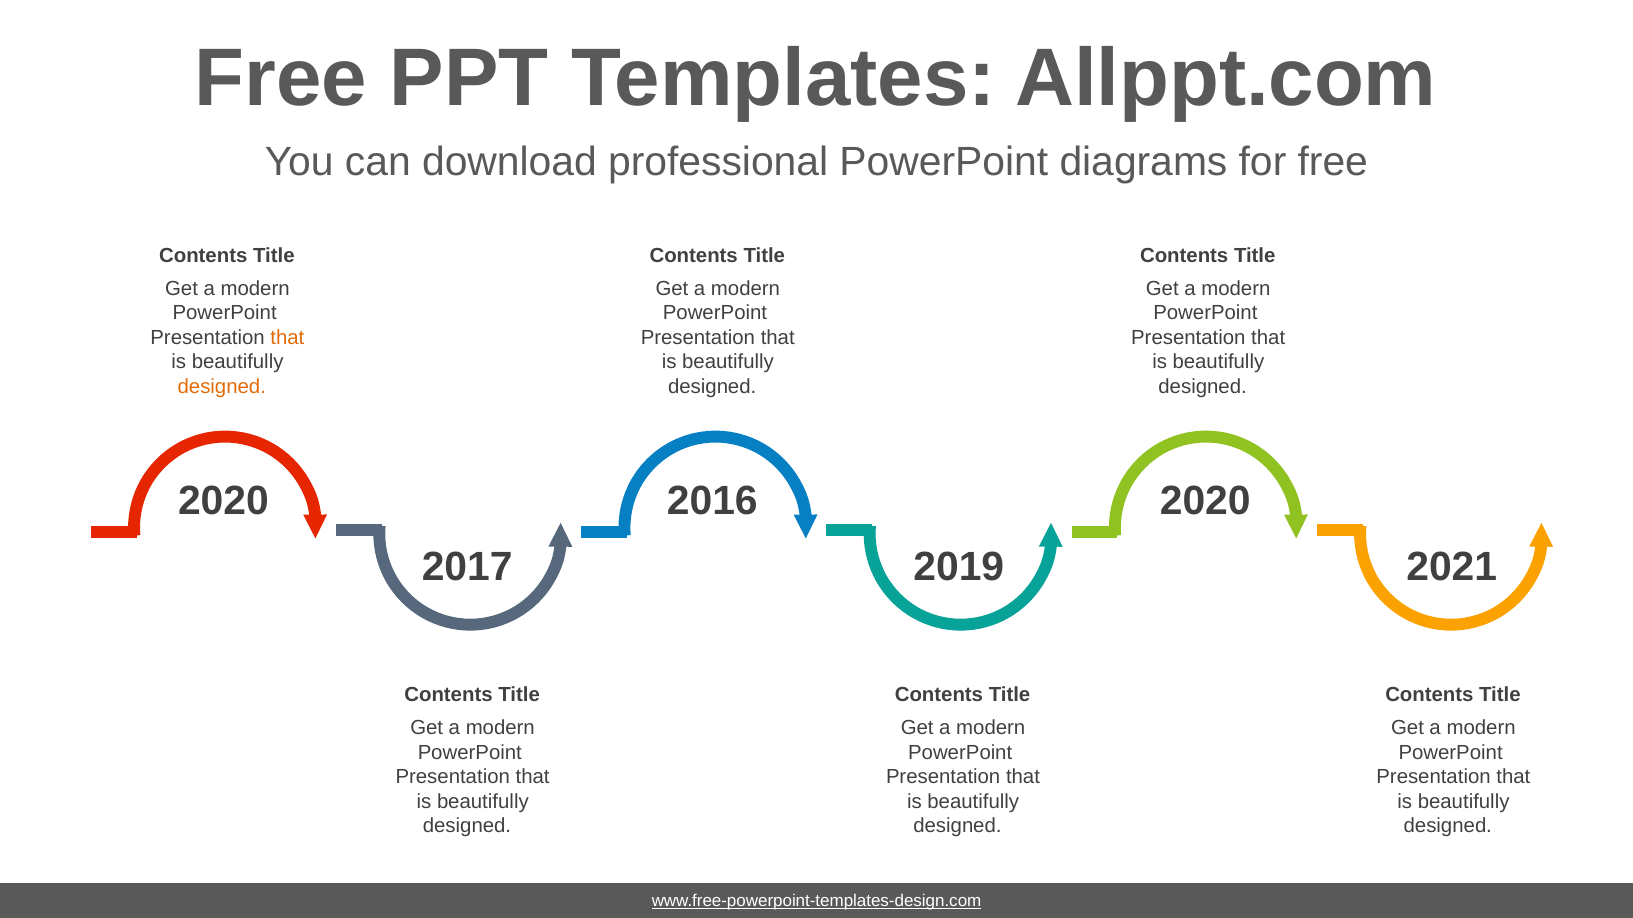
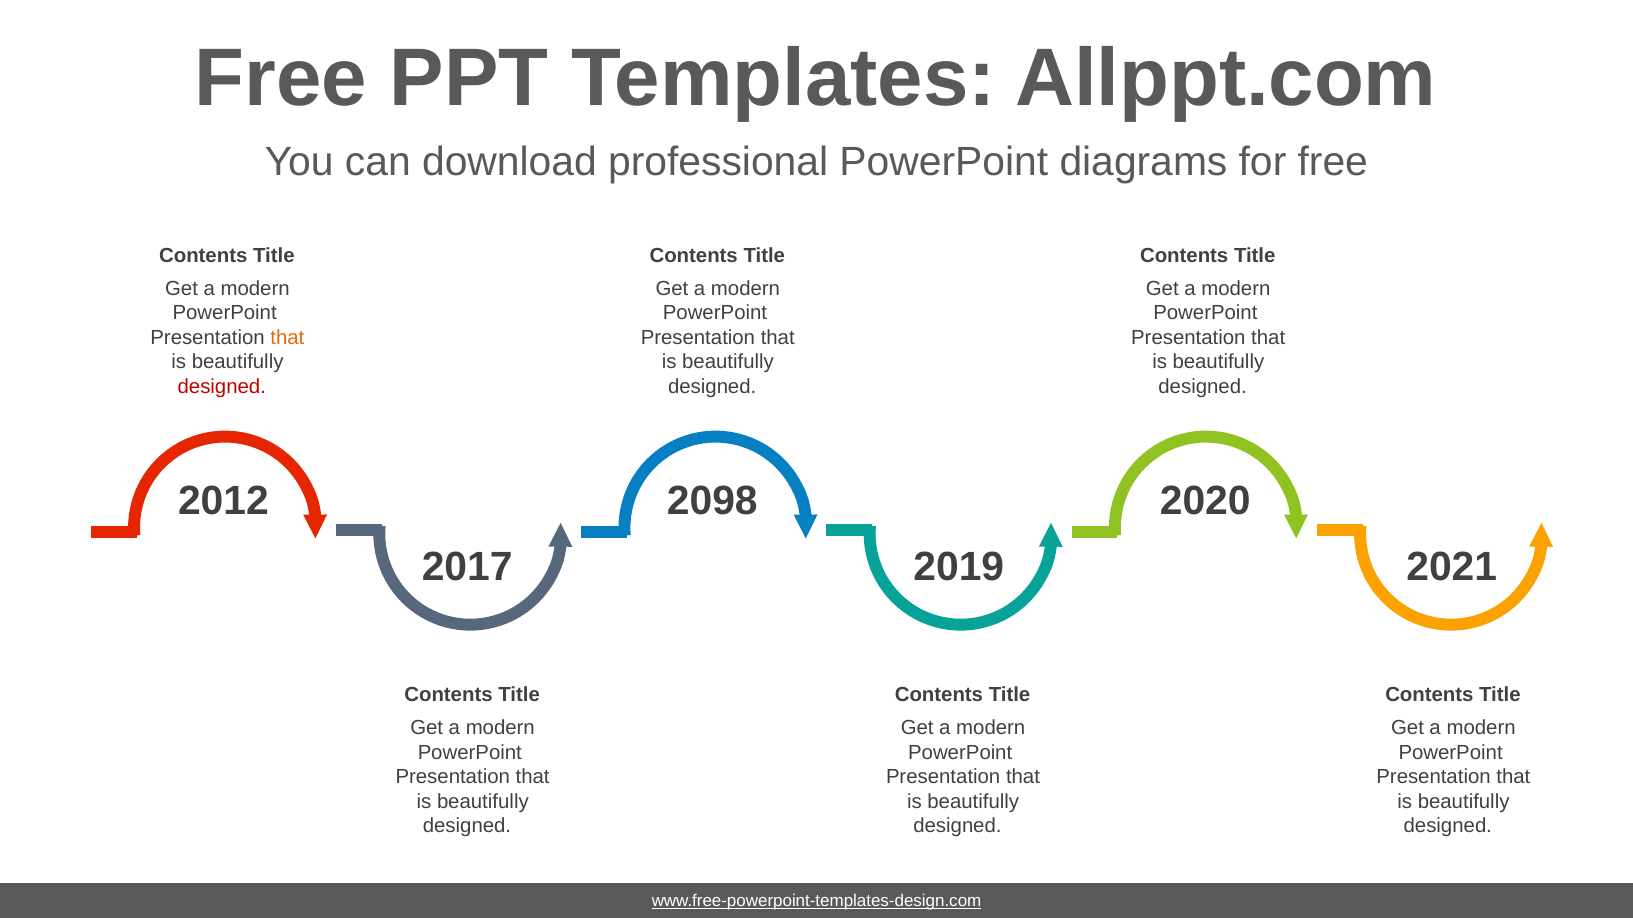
designed at (222, 387) colour: orange -> red
2020 at (223, 501): 2020 -> 2012
2016: 2016 -> 2098
